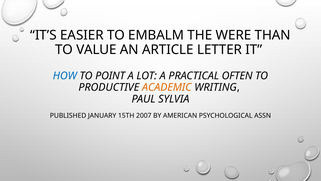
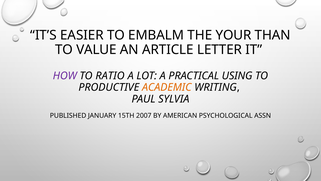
WERE: WERE -> YOUR
HOW colour: blue -> purple
POINT: POINT -> RATIO
OFTEN: OFTEN -> USING
